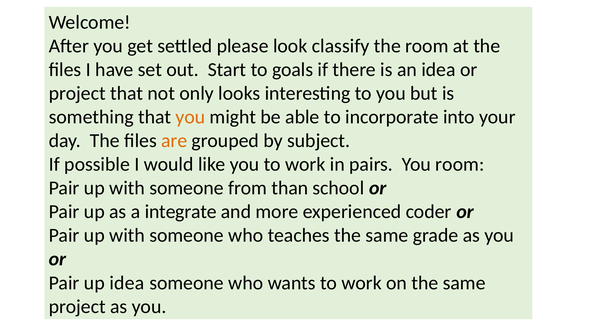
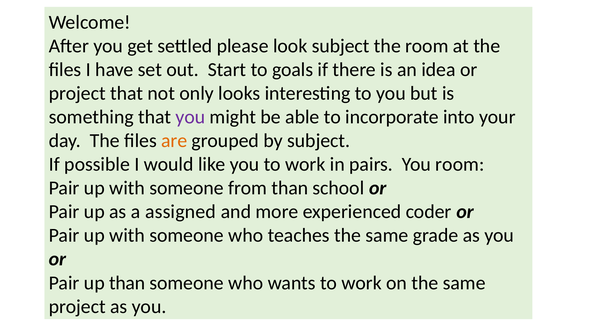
look classify: classify -> subject
you at (190, 117) colour: orange -> purple
integrate: integrate -> assigned
up idea: idea -> than
